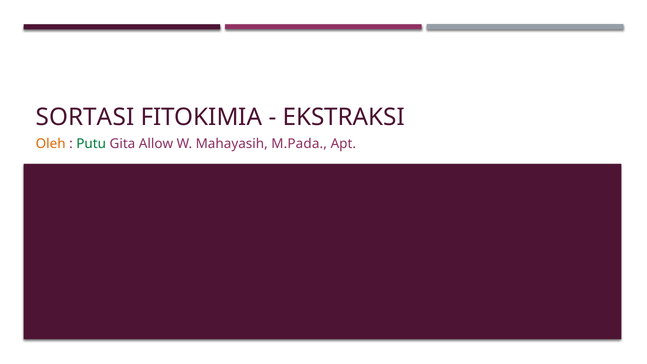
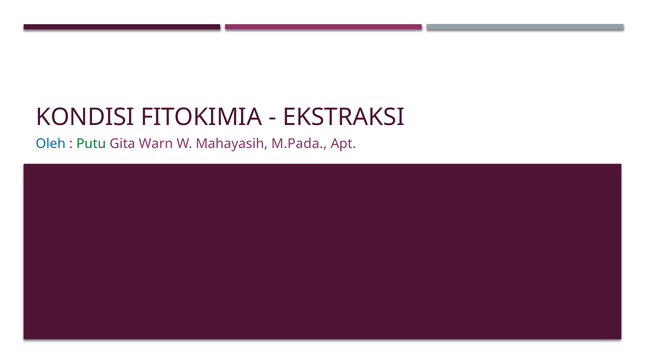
SORTASI: SORTASI -> KONDISI
Oleh colour: orange -> blue
Allow: Allow -> Warn
